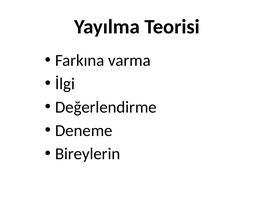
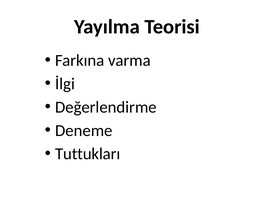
Bireylerin: Bireylerin -> Tuttukları
